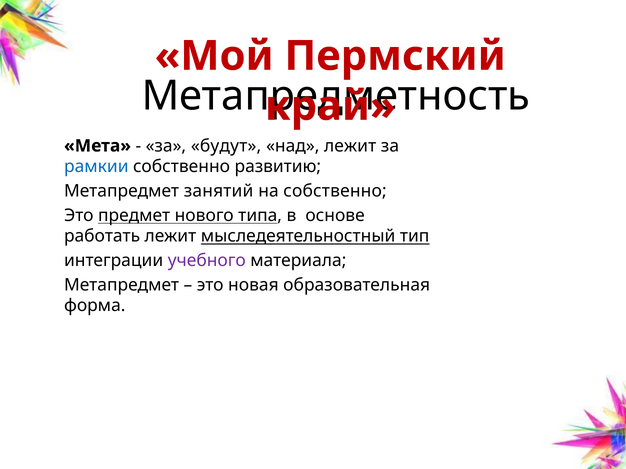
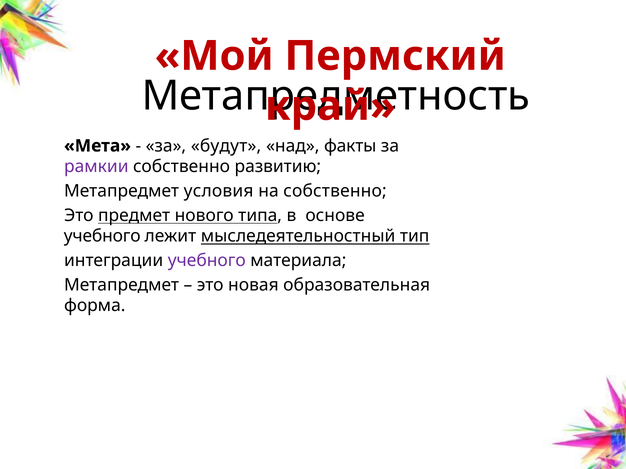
над лежит: лежит -> факты
рамкии colour: blue -> purple
занятий: занятий -> условия
работать at (102, 236): работать -> учебного
